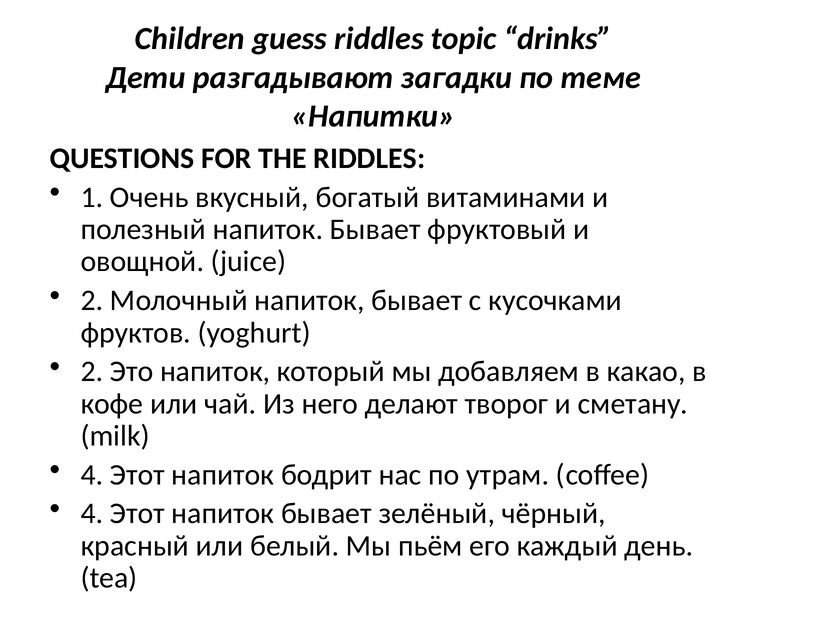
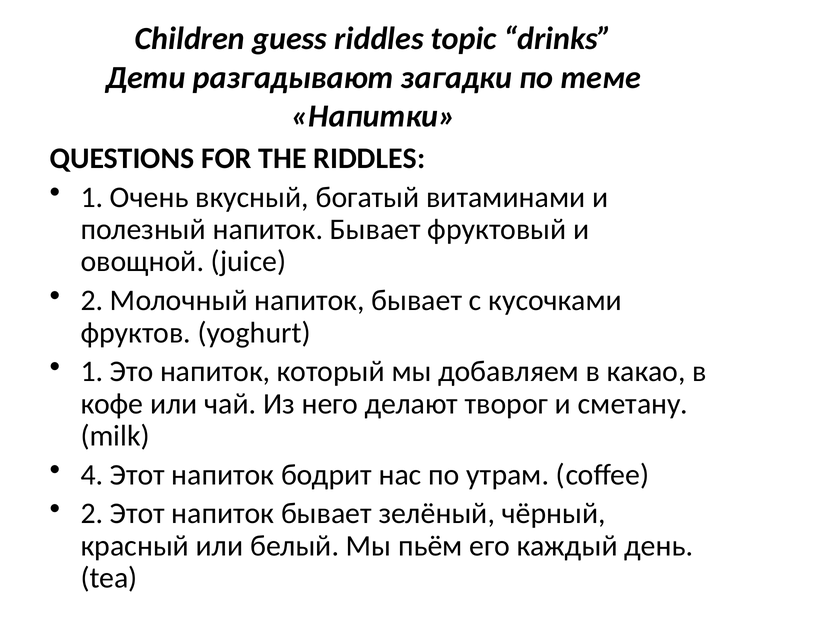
2 at (92, 372): 2 -> 1
4 at (92, 514): 4 -> 2
